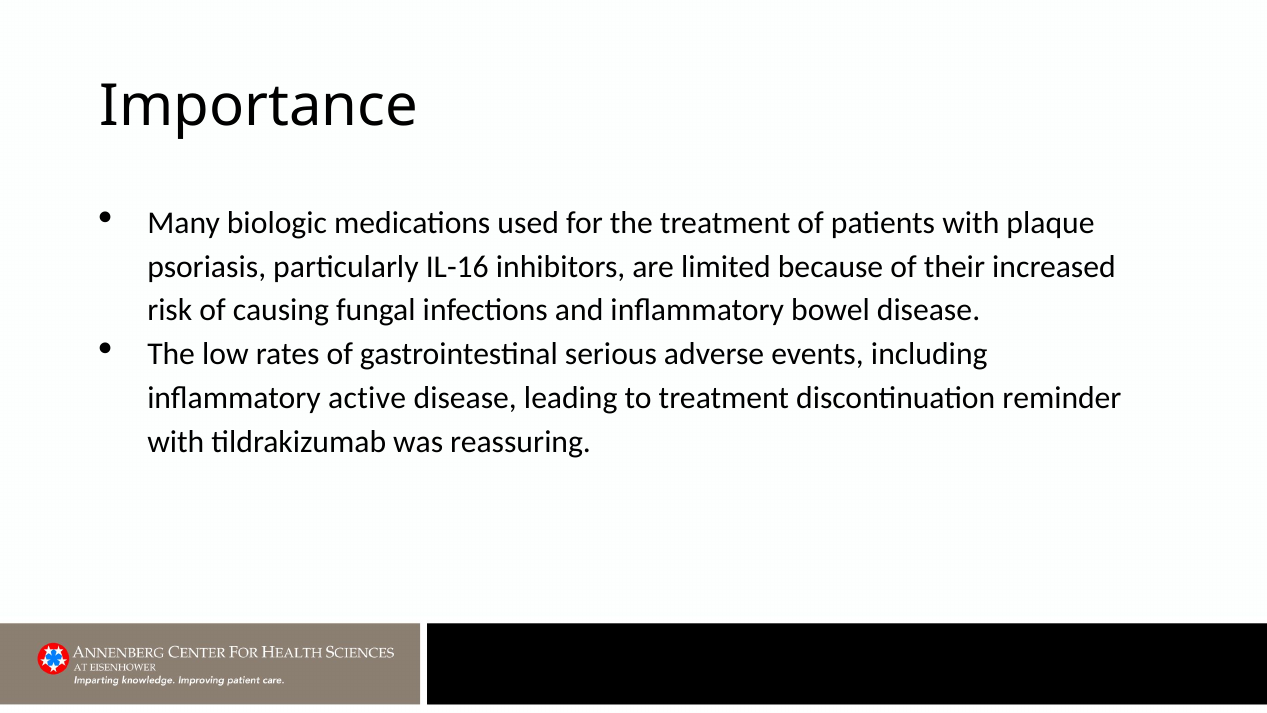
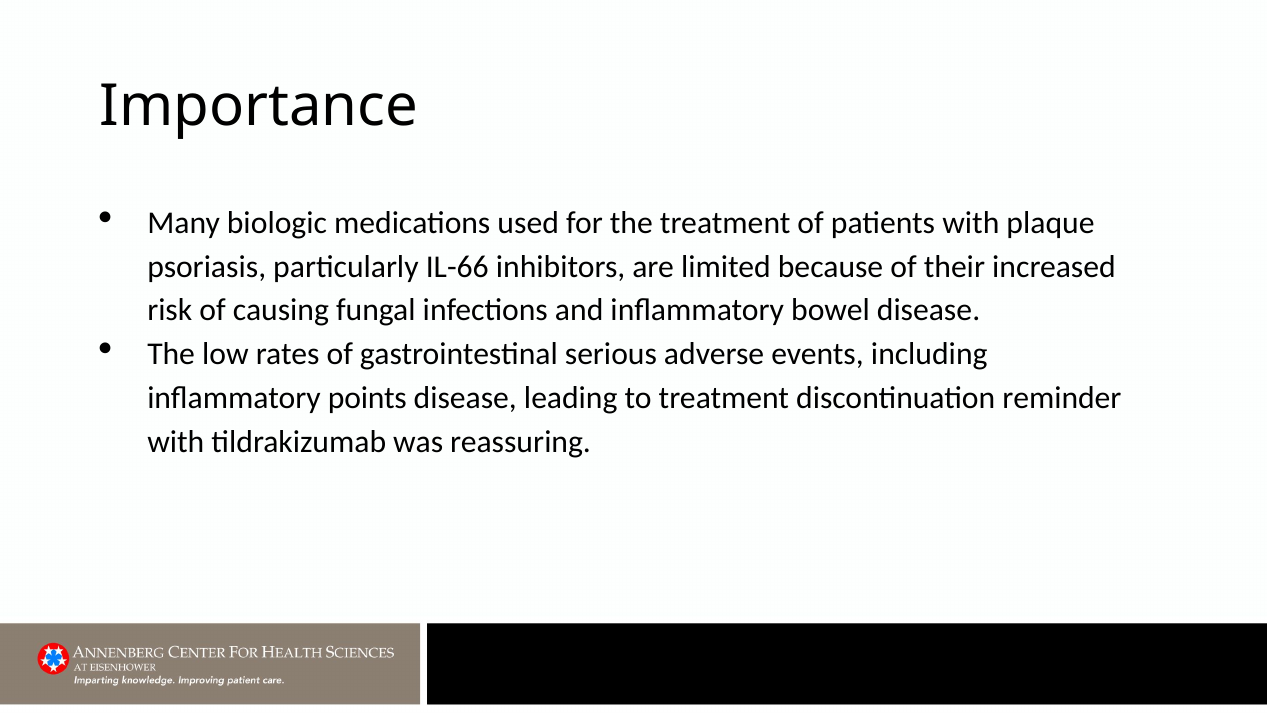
IL-16: IL-16 -> IL-66
active: active -> points
